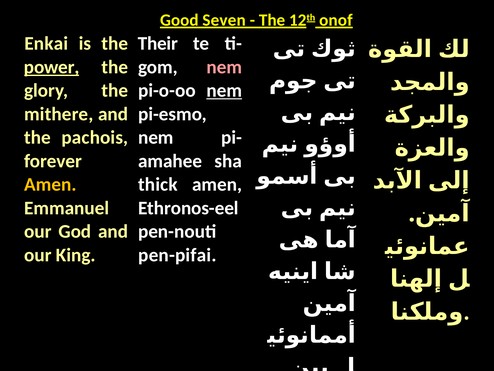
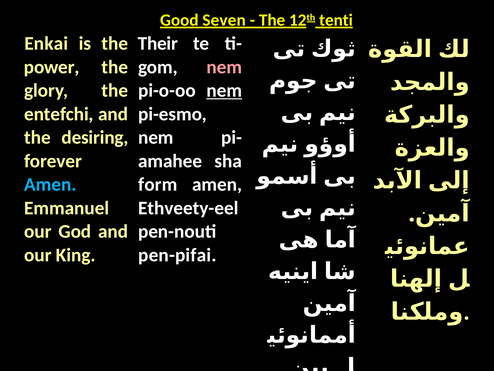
onof: onof -> tenti
power underline: present -> none
mithere: mithere -> entefchi
pachois: pachois -> desiring
Amen at (50, 184) colour: yellow -> light blue
thick: thick -> form
Ethronos-eel: Ethronos-eel -> Ethveety-eel
